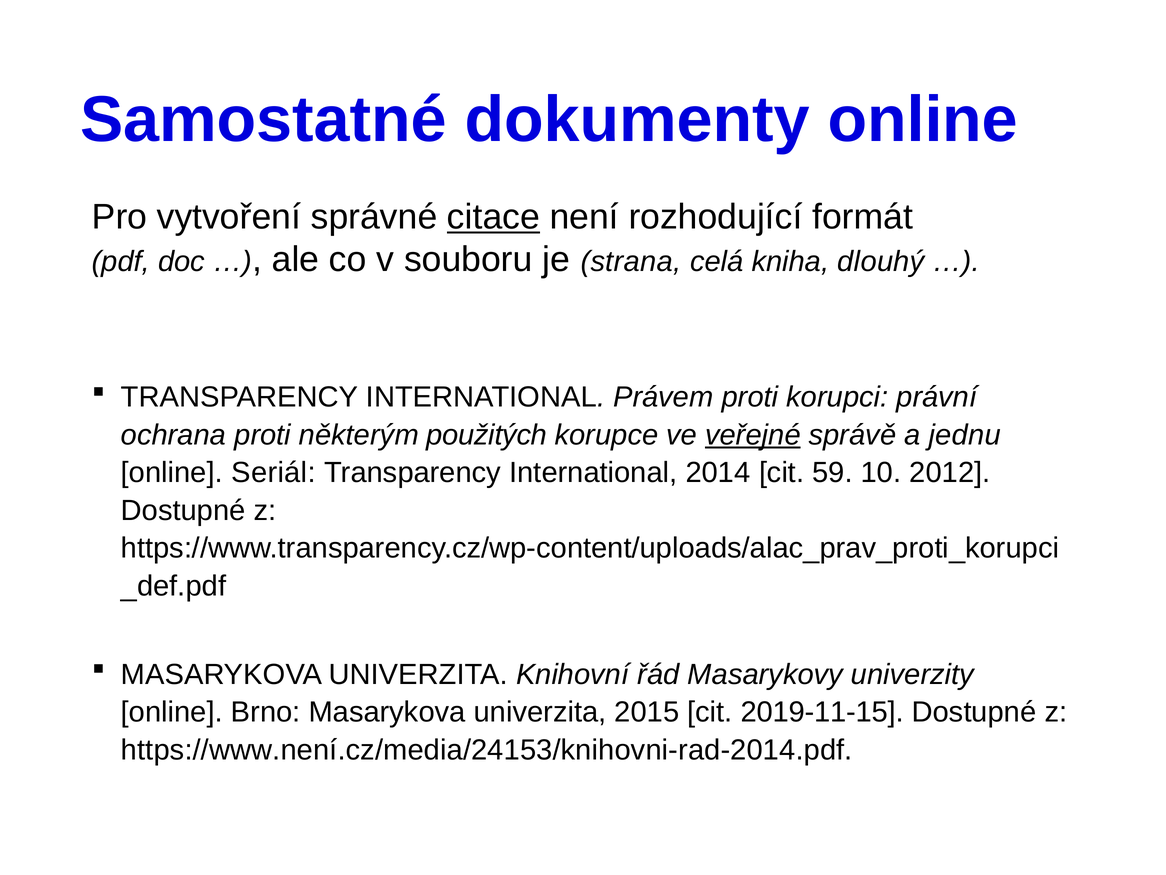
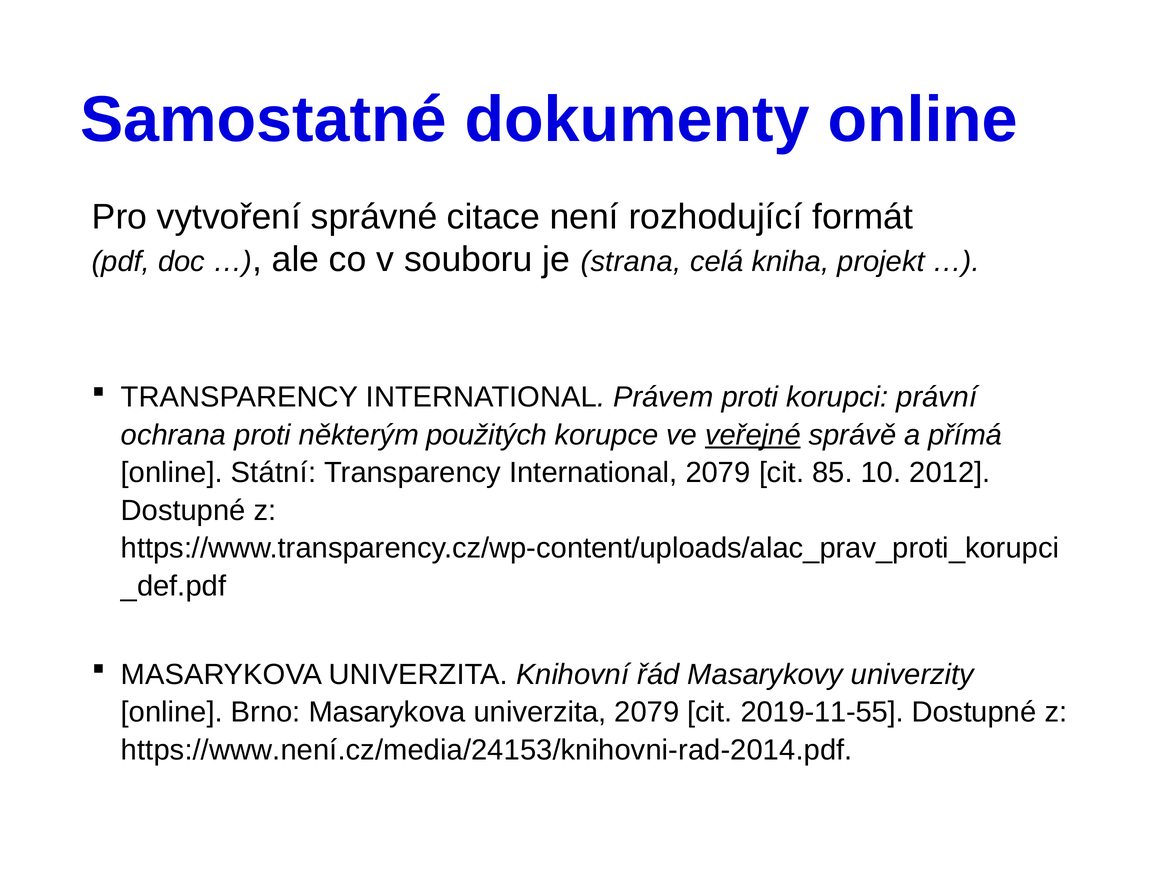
citace underline: present -> none
dlouhý: dlouhý -> projekt
jednu: jednu -> přímá
Seriál: Seriál -> Státní
International 2014: 2014 -> 2079
59: 59 -> 85
univerzita 2015: 2015 -> 2079
2019-11-15: 2019-11-15 -> 2019-11-55
